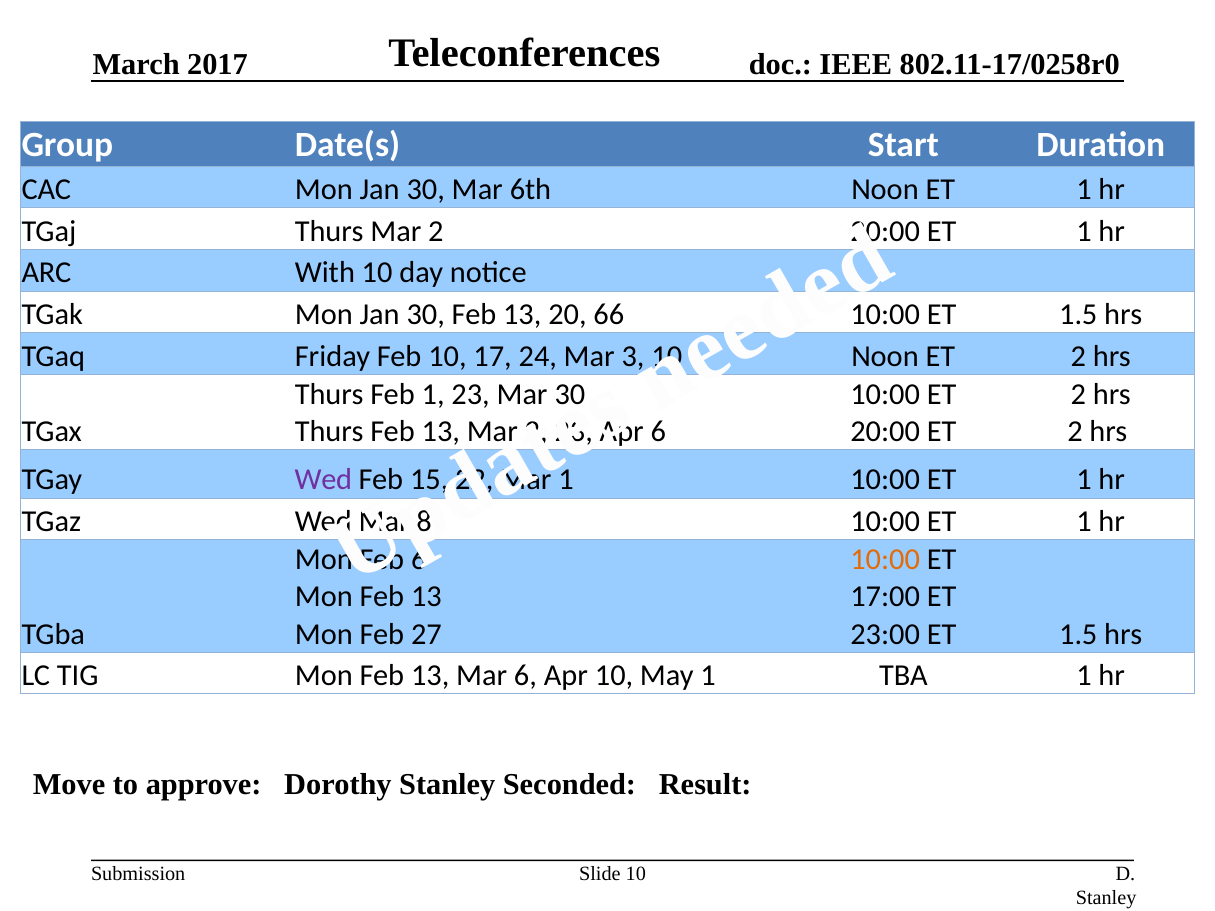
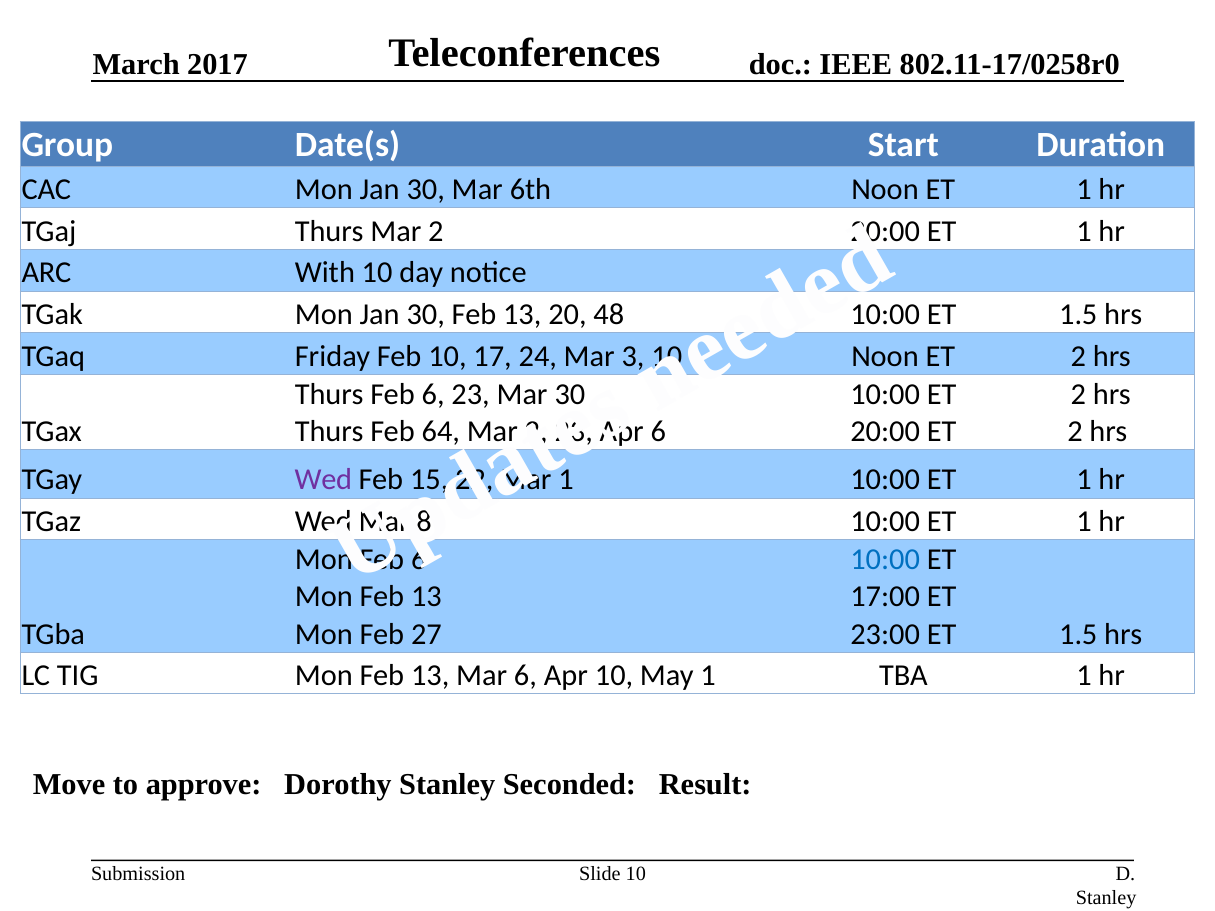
66: 66 -> 48
Thurs Feb 1: 1 -> 6
Thurs Feb 13: 13 -> 64
10:00 at (885, 560) colour: orange -> blue
